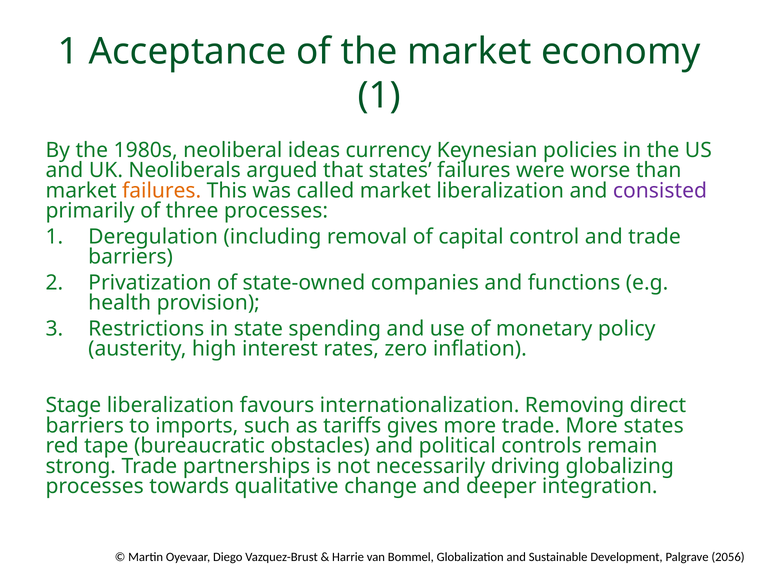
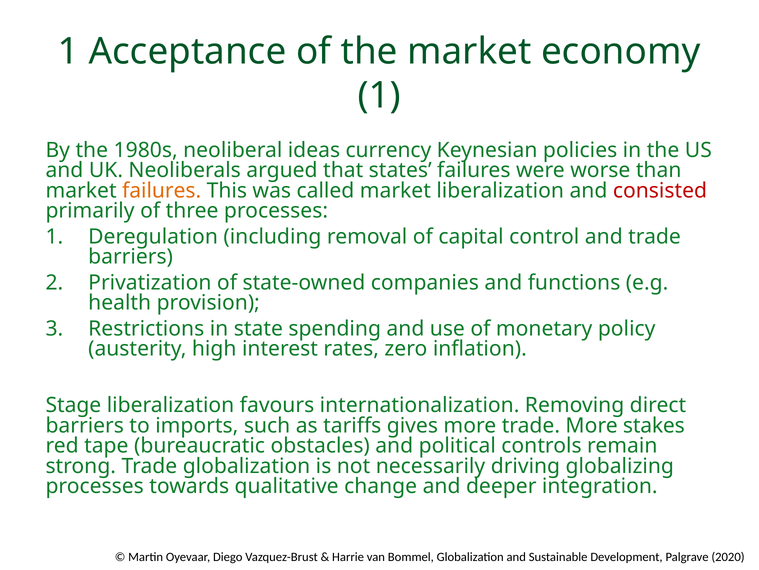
consisted colour: purple -> red
More states: states -> stakes
Trade partnerships: partnerships -> globalization
2056: 2056 -> 2020
